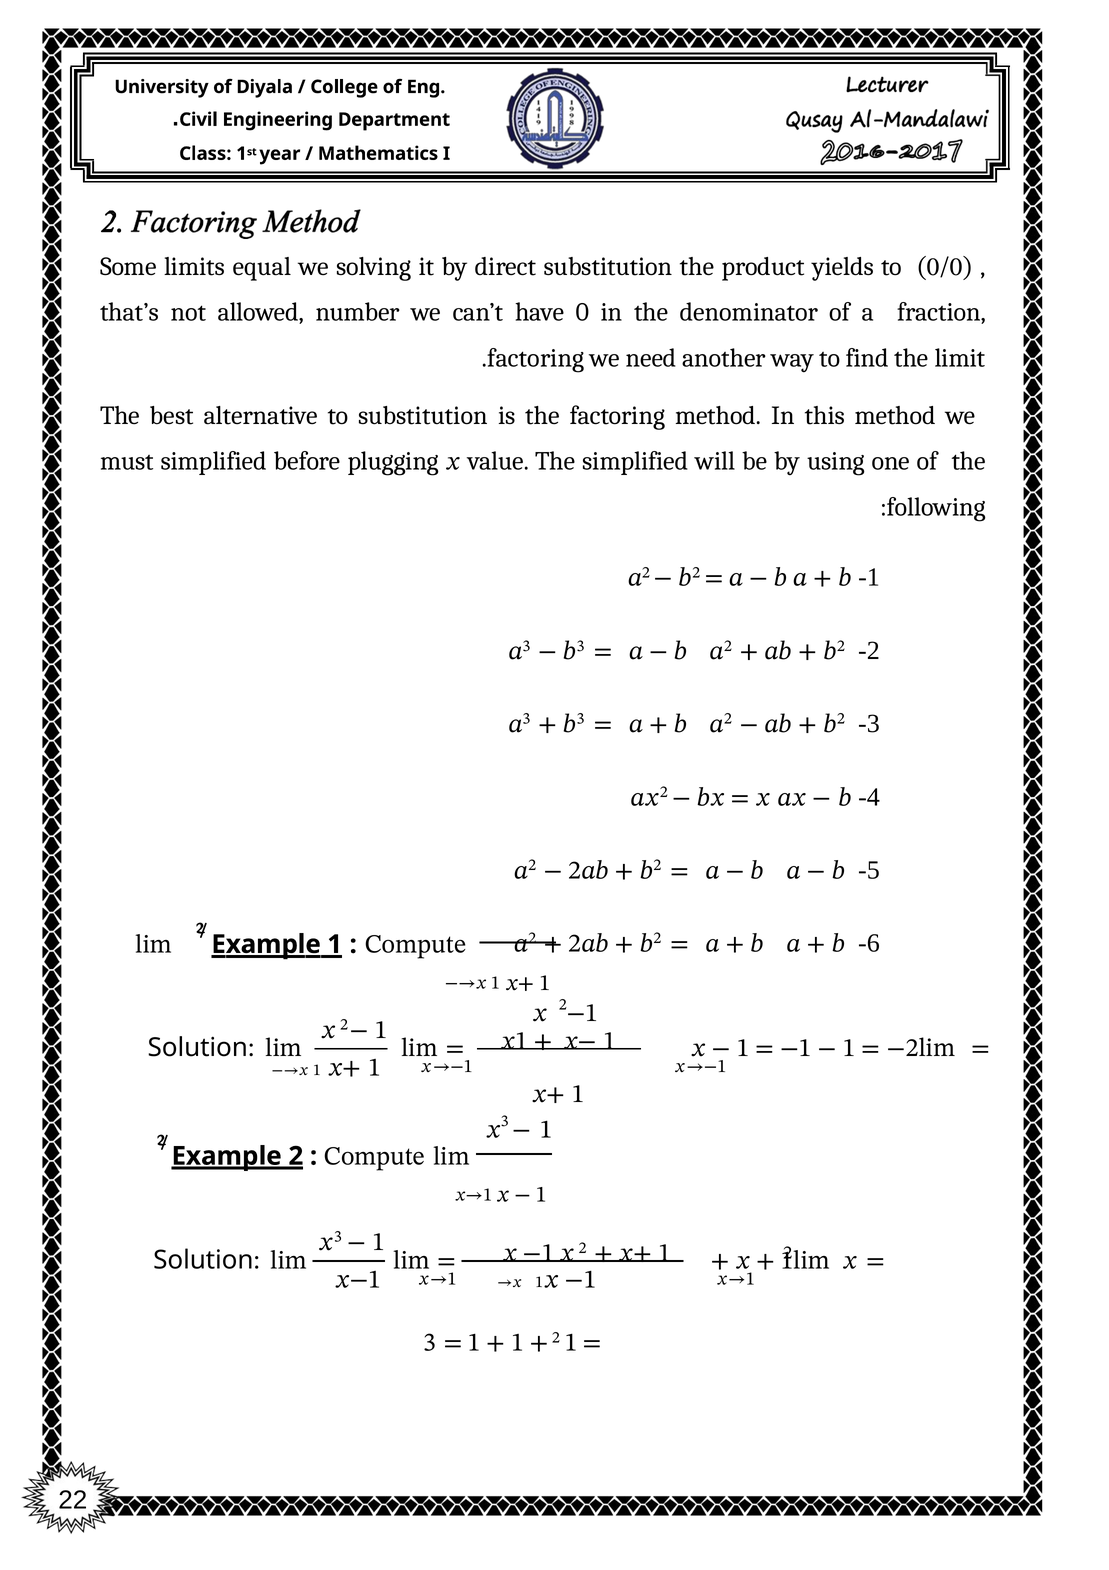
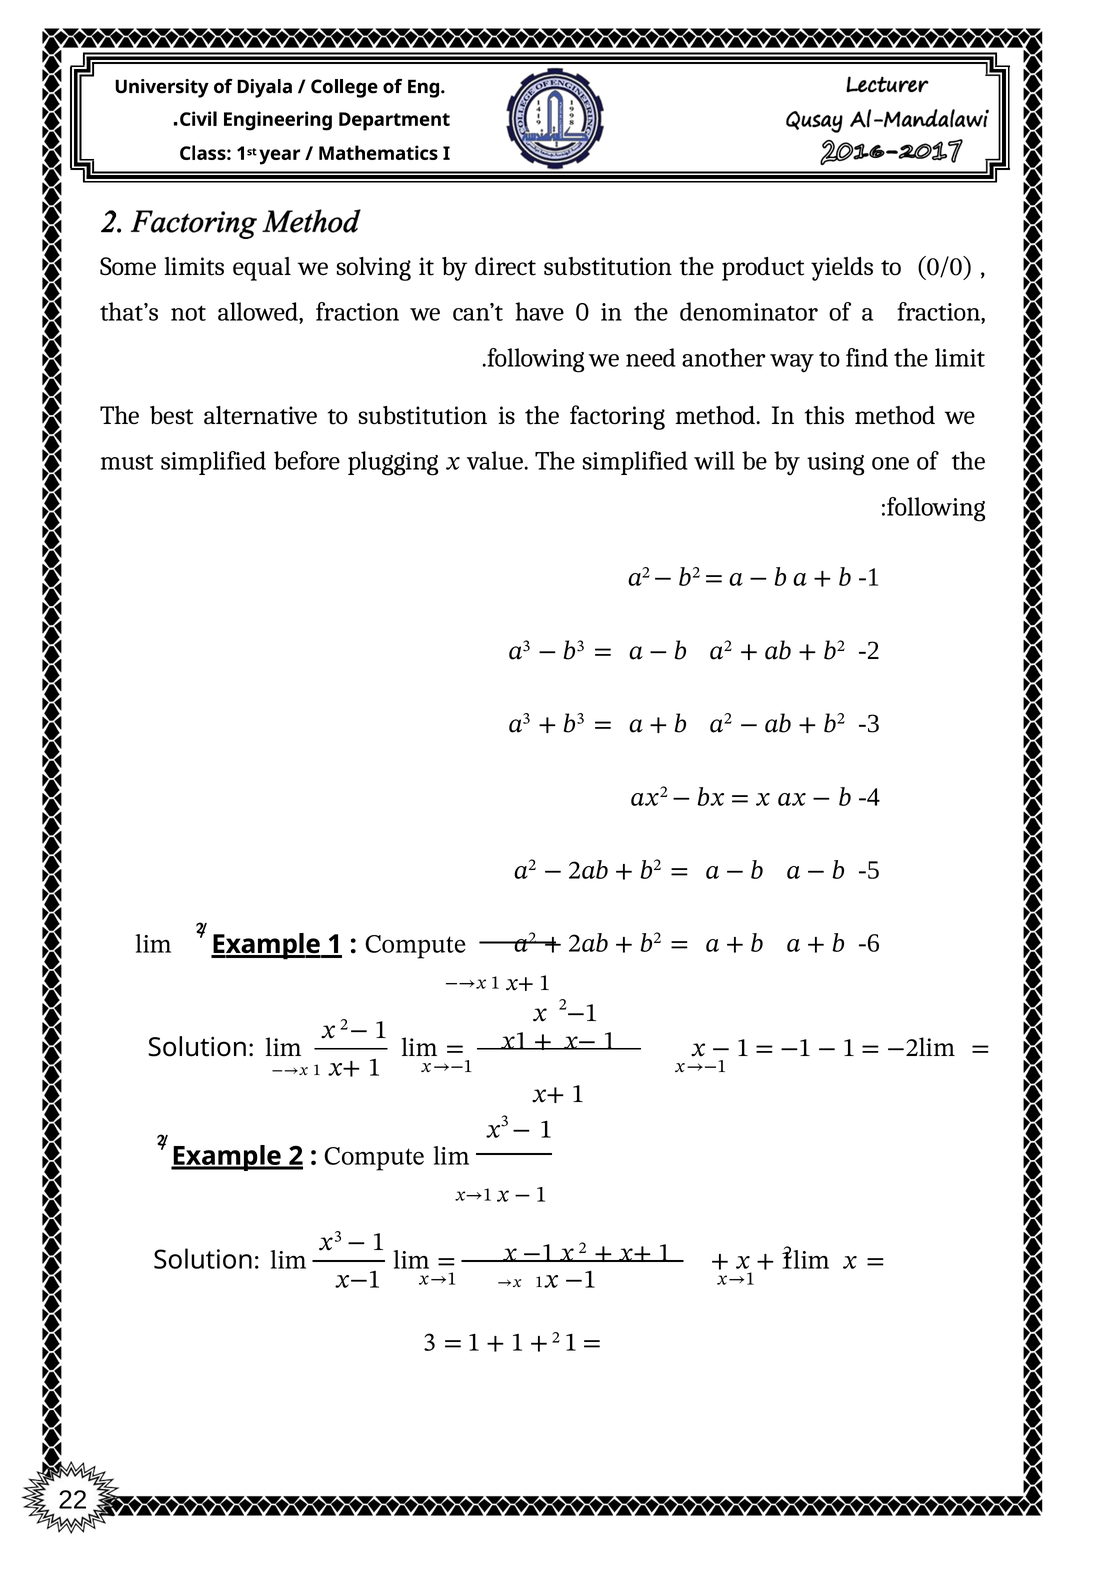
allowed number: number -> fraction
factoring at (536, 358): factoring -> following
